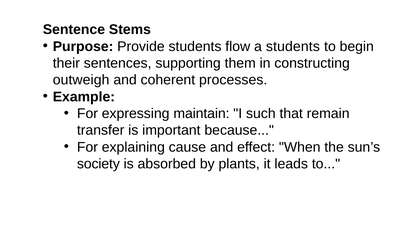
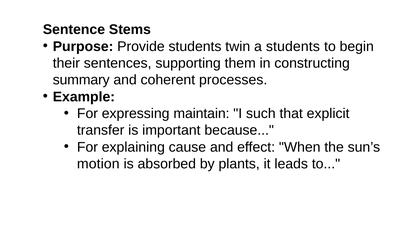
flow: flow -> twin
outweigh: outweigh -> summary
remain: remain -> explicit
society: society -> motion
